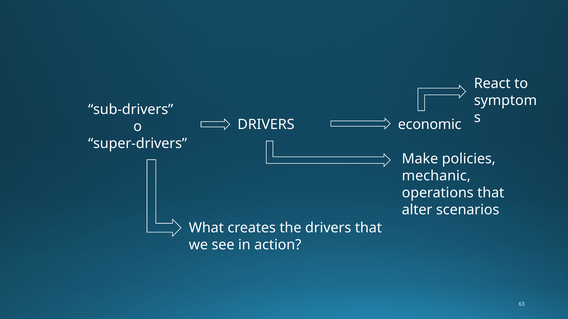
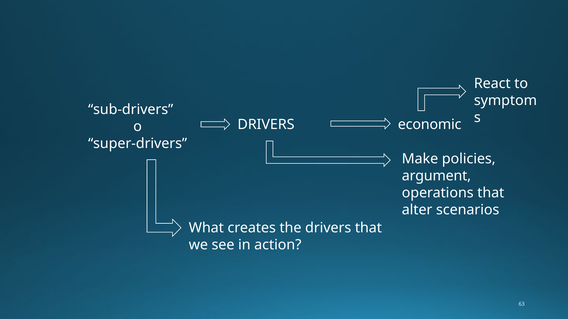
mechanic: mechanic -> argument
